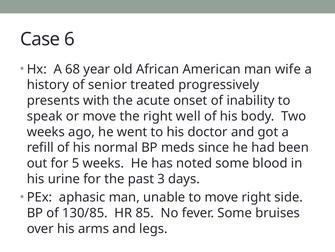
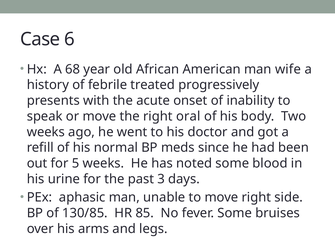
senior: senior -> febrile
well: well -> oral
